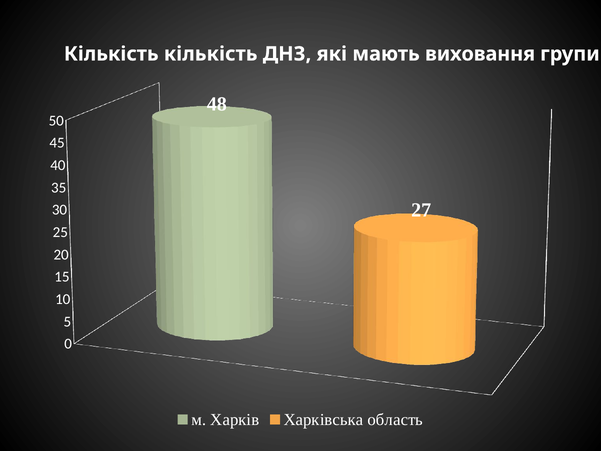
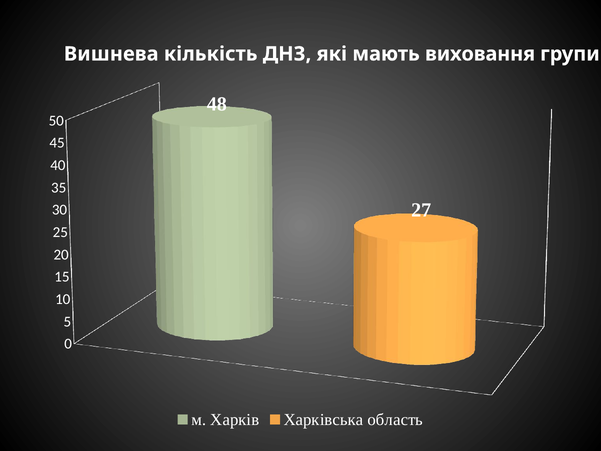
Кількість at (111, 54): Кількість -> Вишнева
